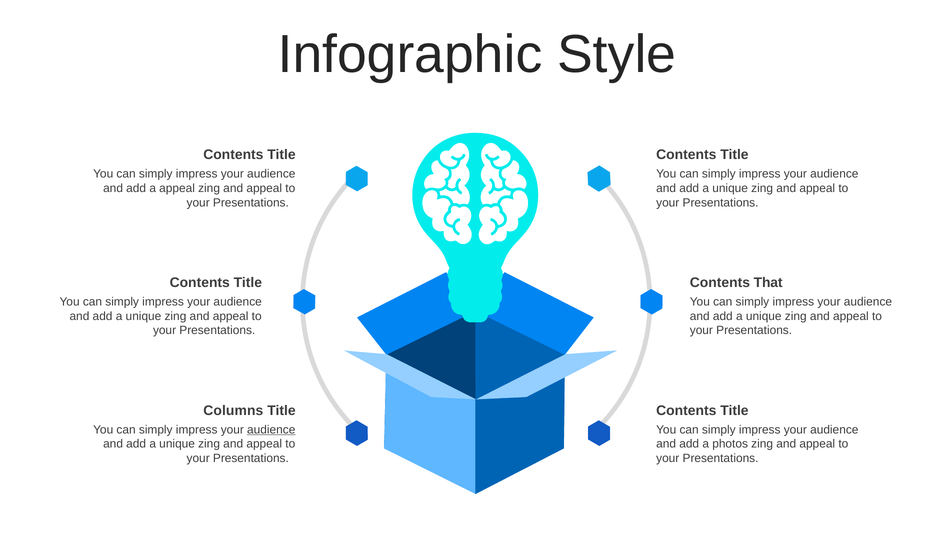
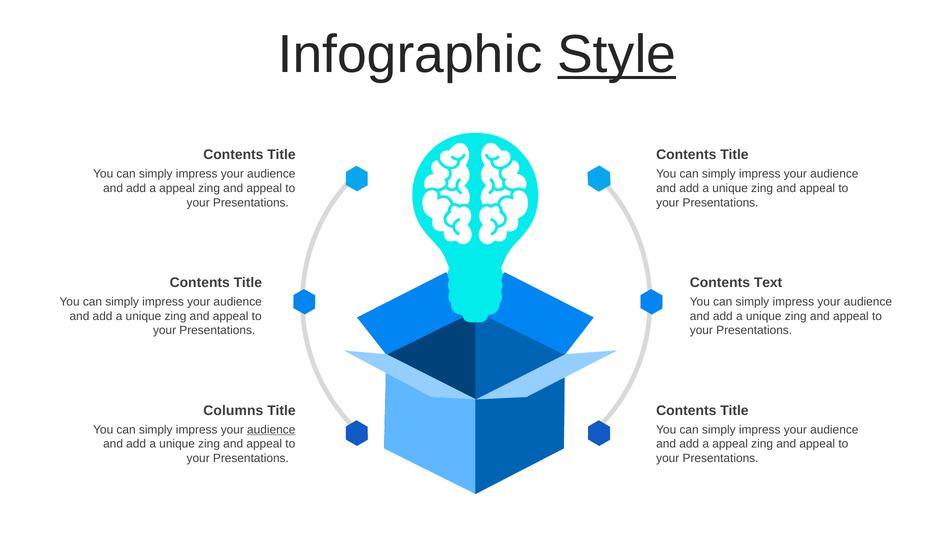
Style underline: none -> present
That: That -> Text
photos at (730, 444): photos -> appeal
